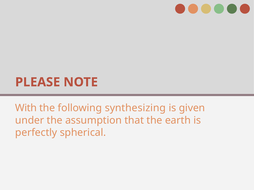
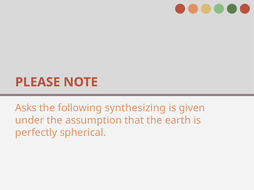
With: With -> Asks
